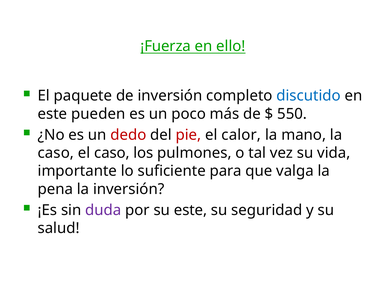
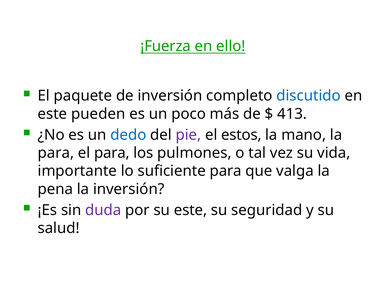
550: 550 -> 413
dedo colour: red -> blue
pie colour: red -> purple
calor: calor -> estos
caso at (56, 153): caso -> para
el caso: caso -> para
